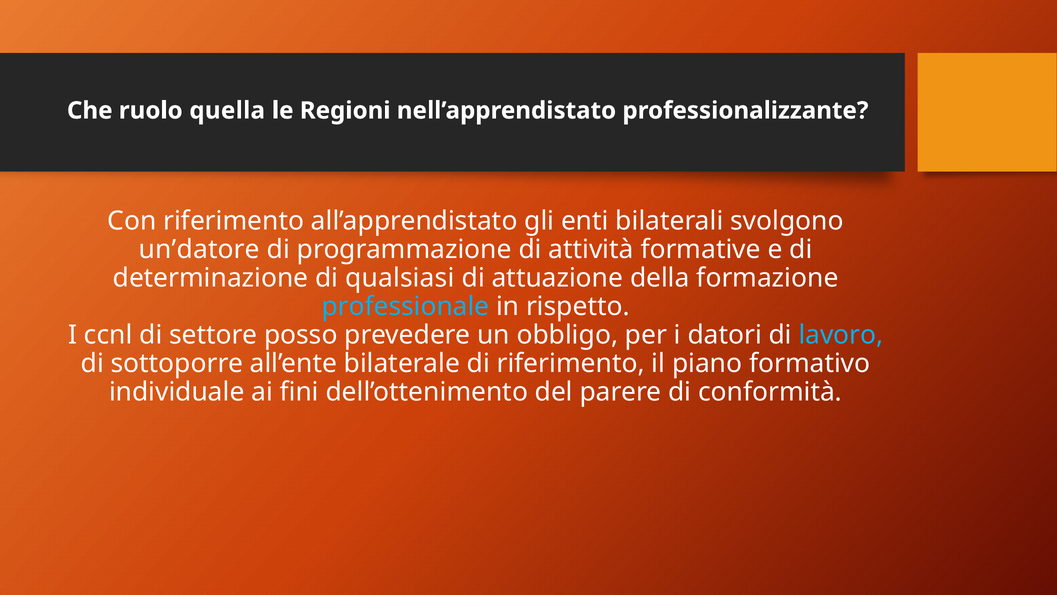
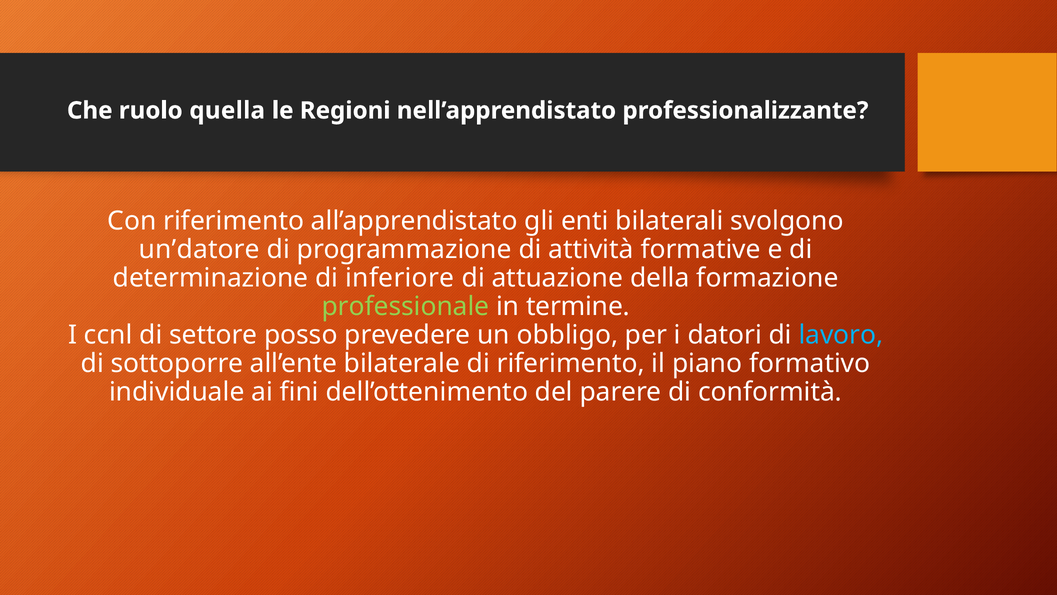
qualsiasi: qualsiasi -> inferiore
professionale colour: light blue -> light green
rispetto: rispetto -> termine
